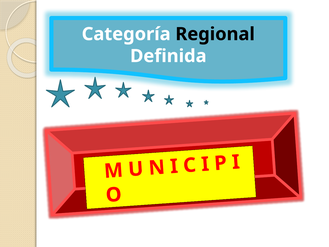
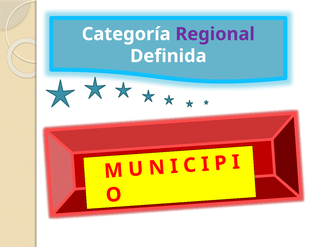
Regional colour: black -> purple
